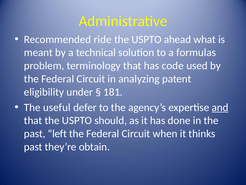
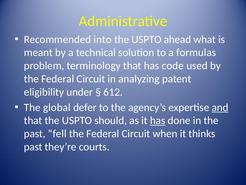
ride: ride -> into
181: 181 -> 612
useful: useful -> global
has at (158, 120) underline: none -> present
left: left -> fell
obtain: obtain -> courts
